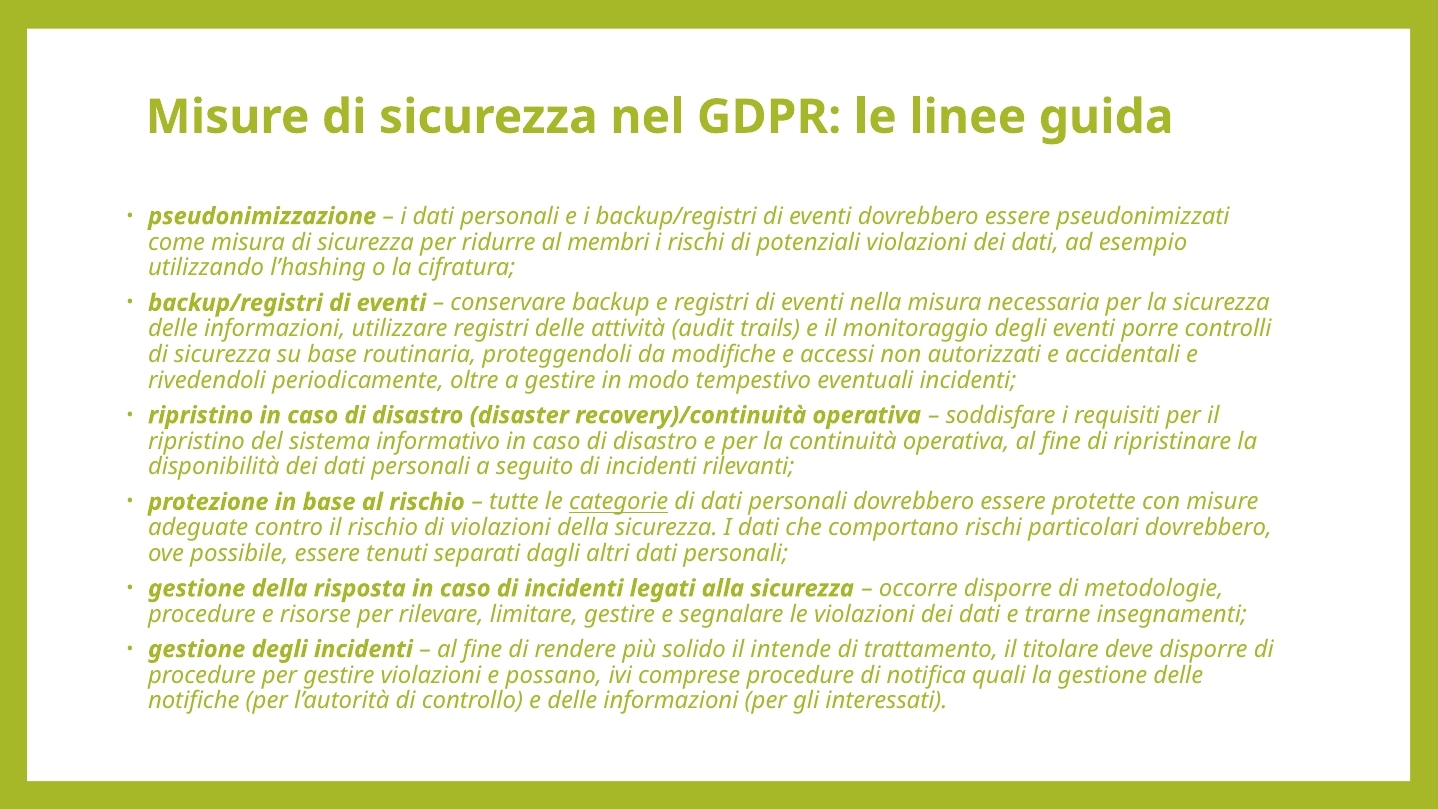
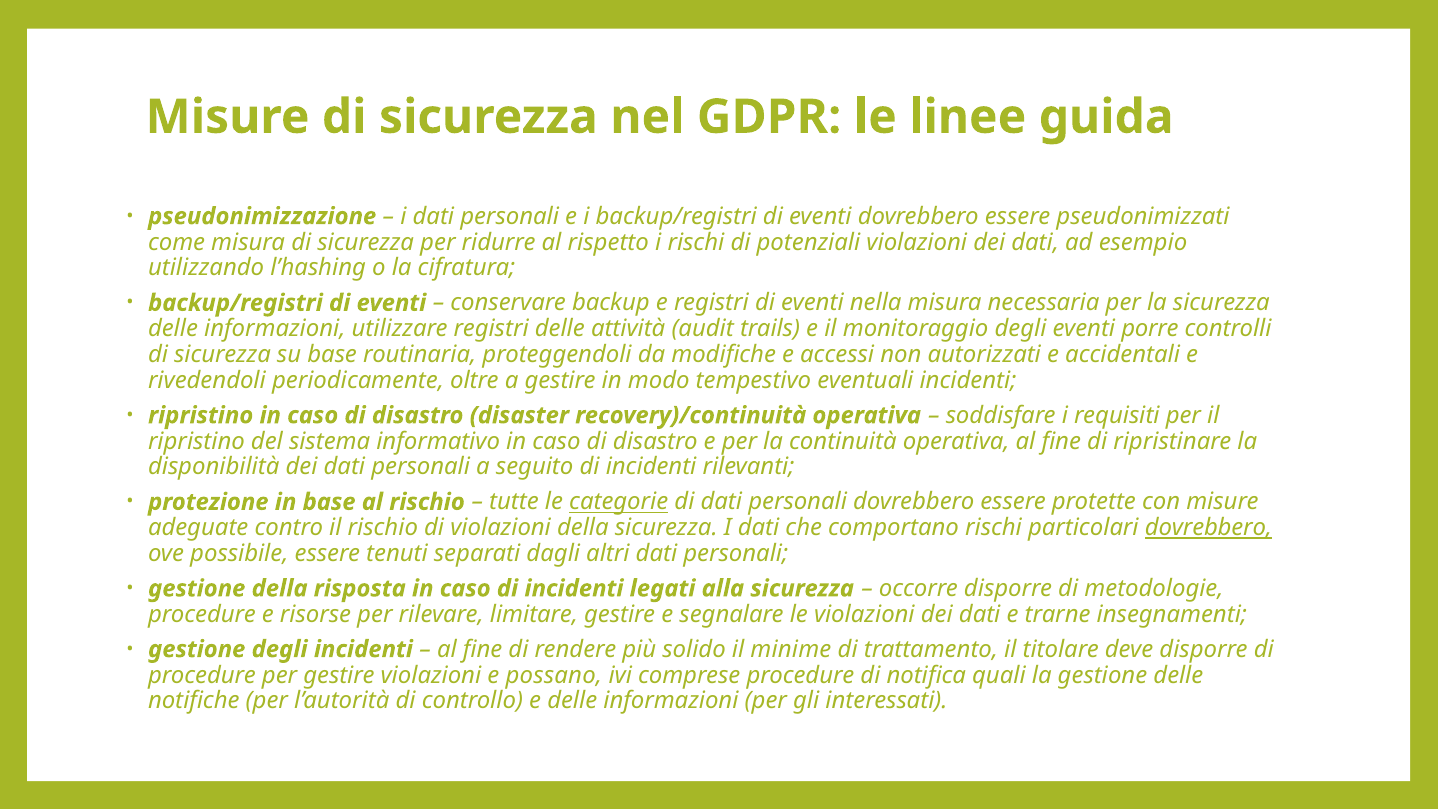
membri: membri -> rispetto
dovrebbero at (1208, 528) underline: none -> present
intende: intende -> minime
